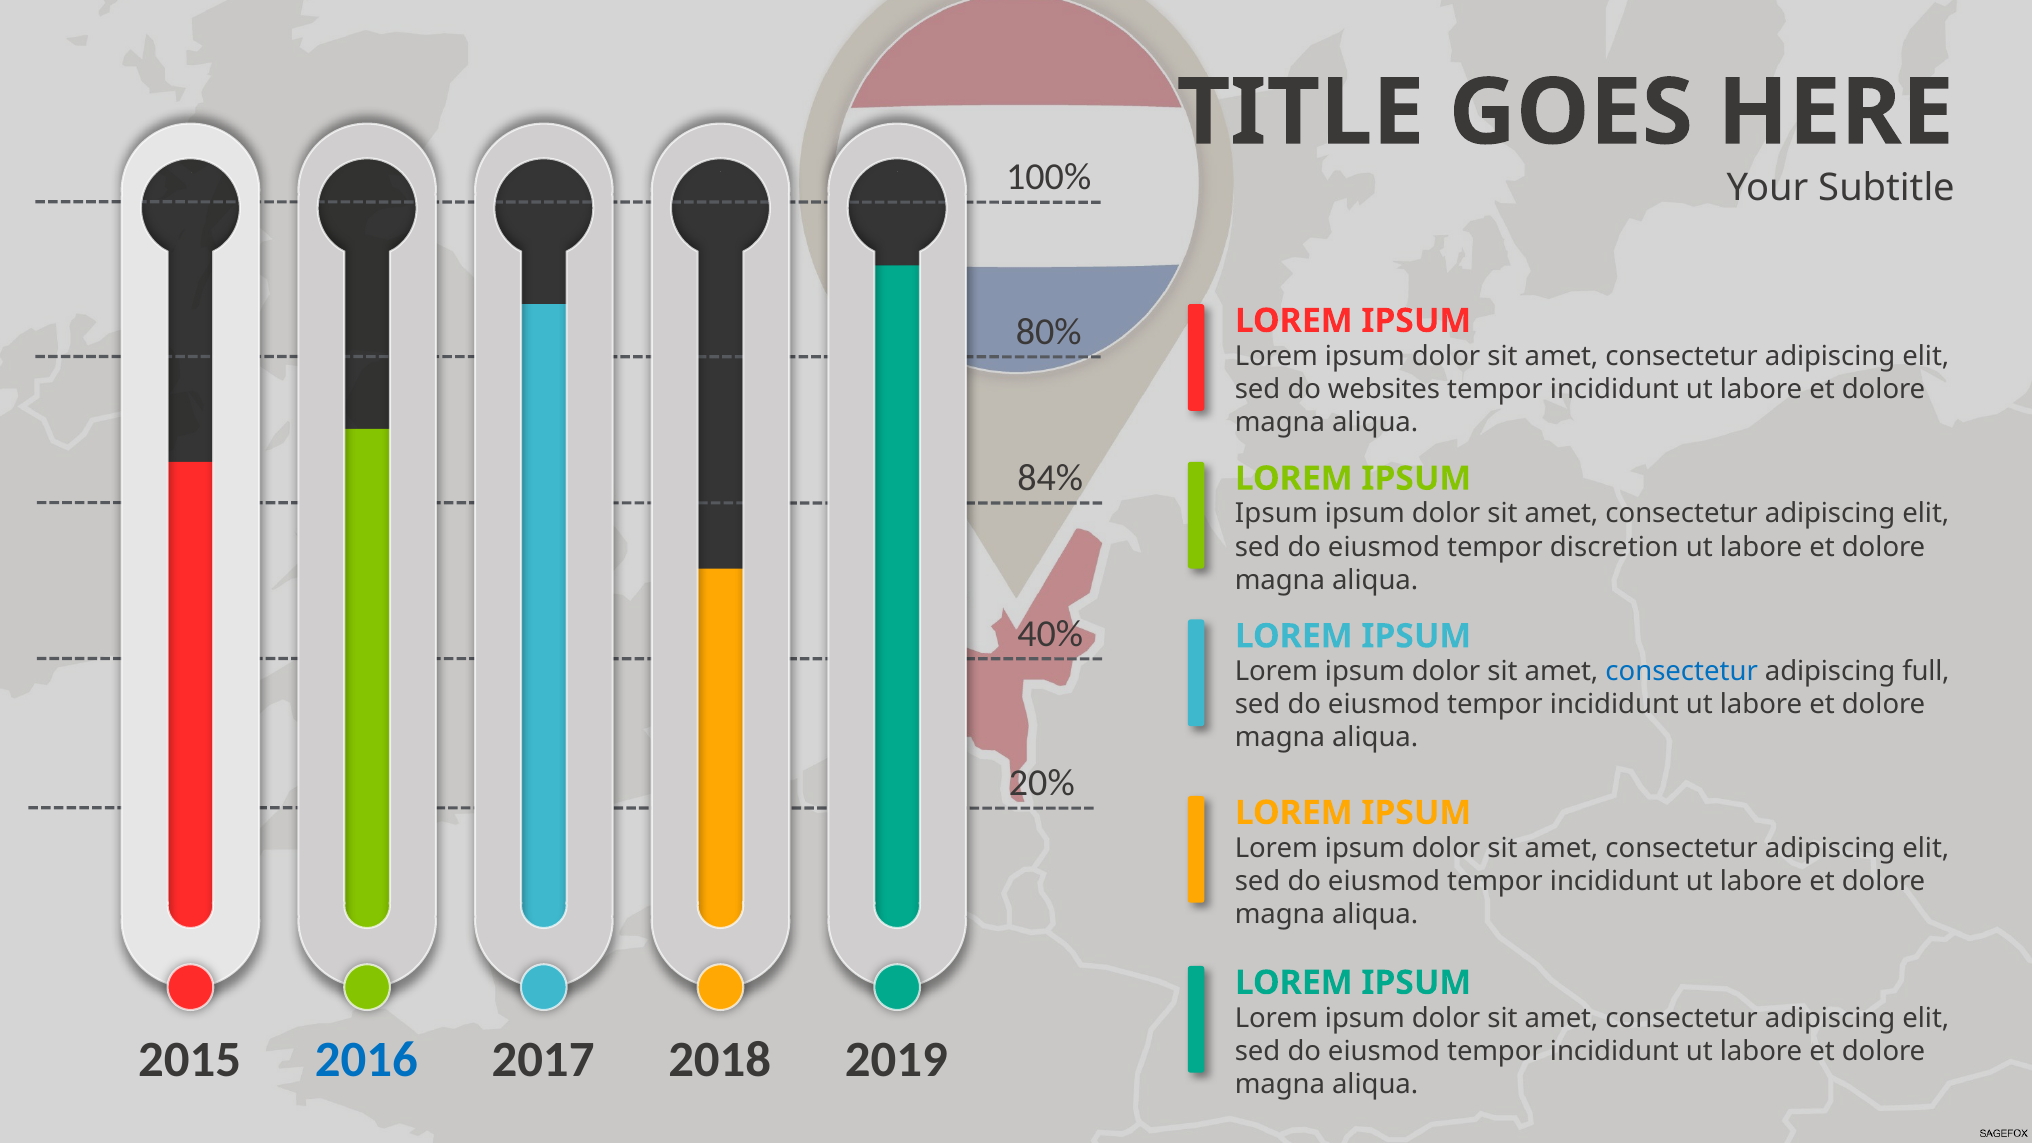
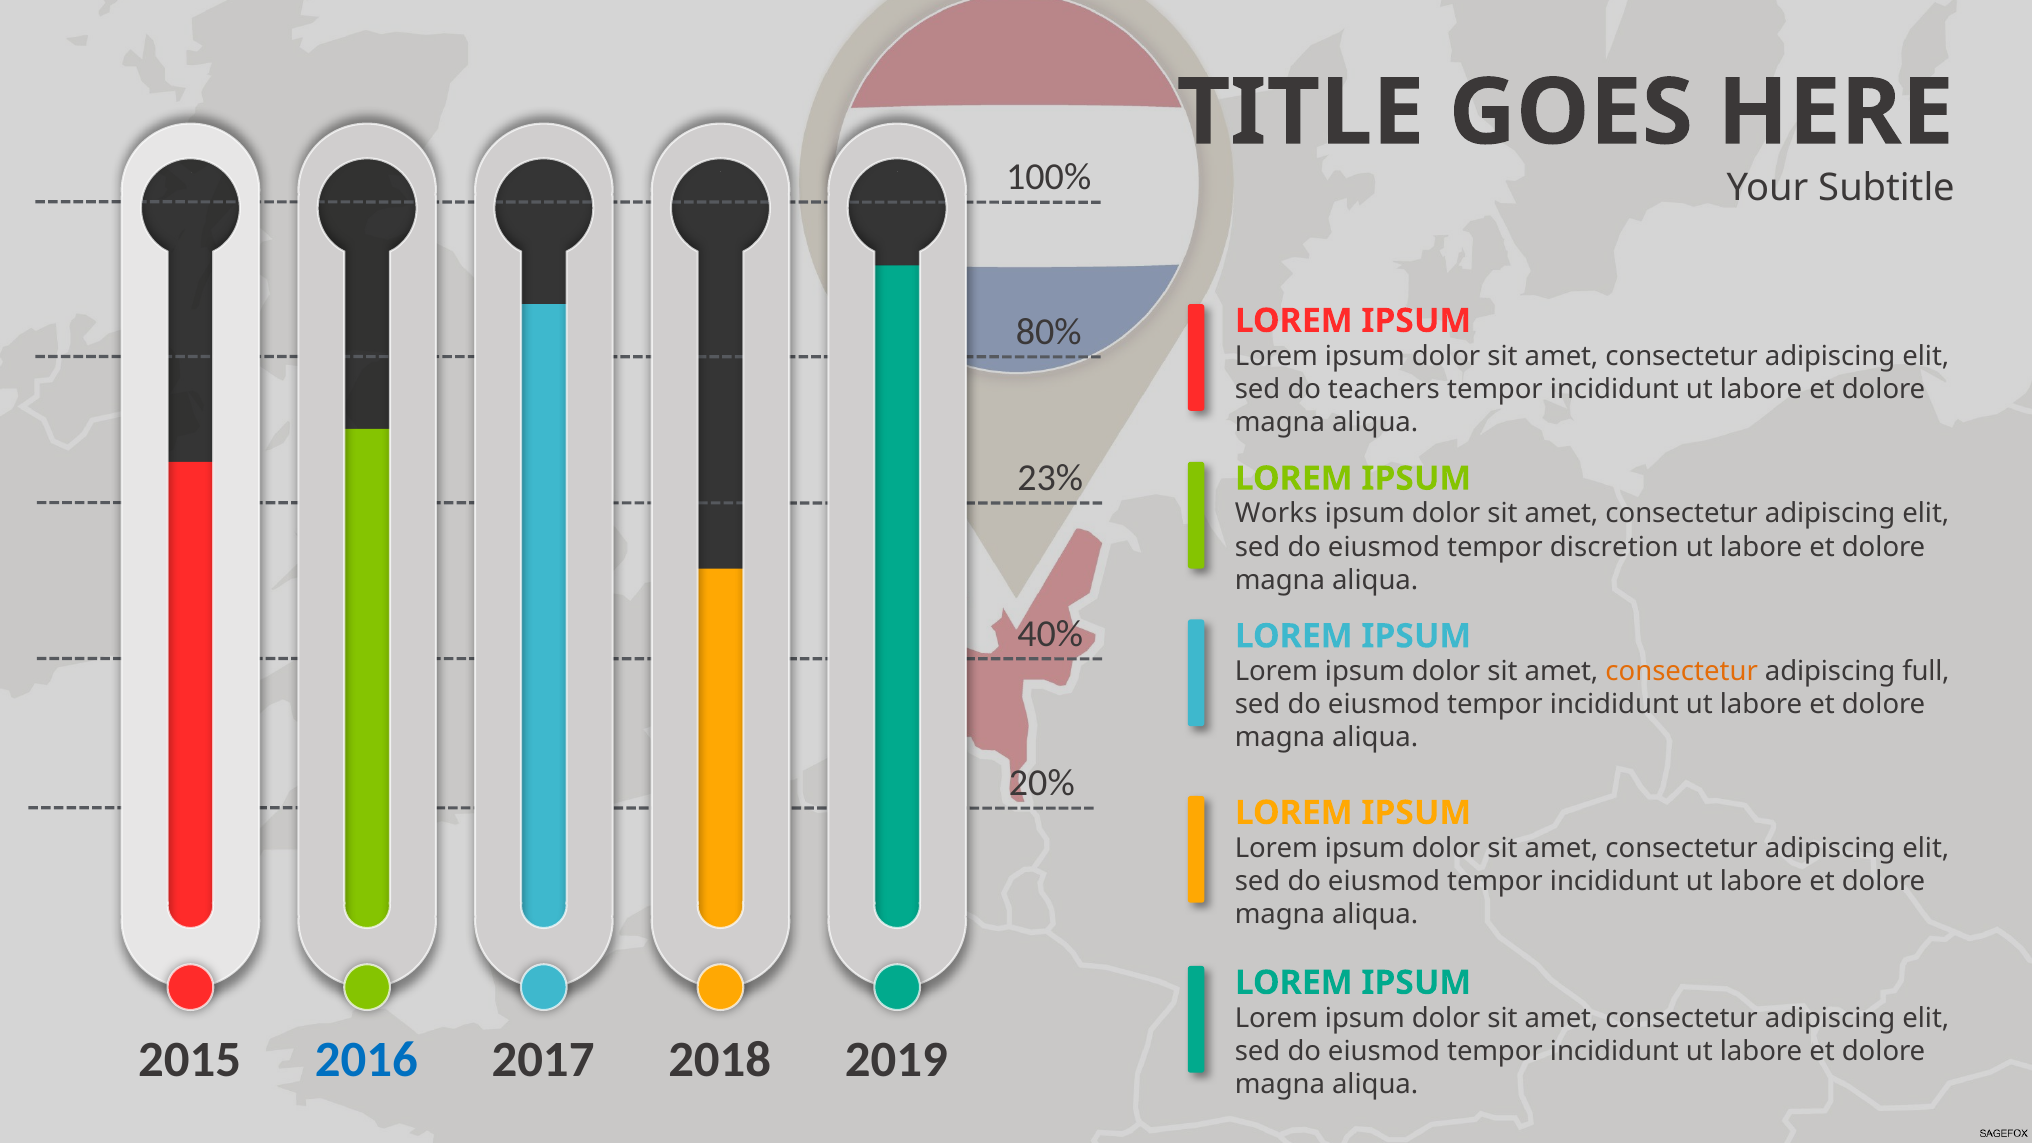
websites: websites -> teachers
84%: 84% -> 23%
Ipsum at (1276, 514): Ipsum -> Works
consectetur at (1682, 672) colour: blue -> orange
